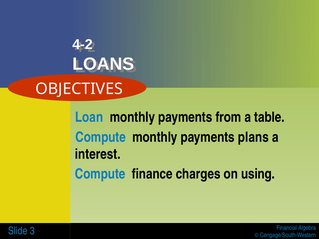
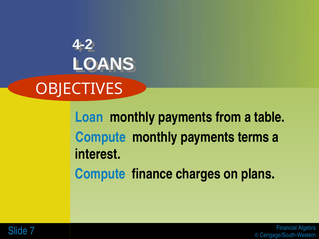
plans: plans -> terms
using: using -> plans
3: 3 -> 7
